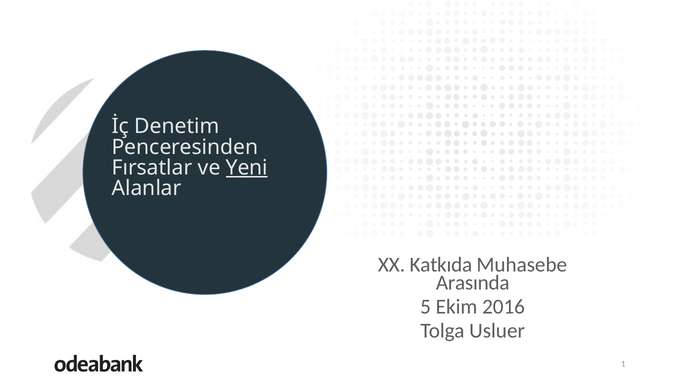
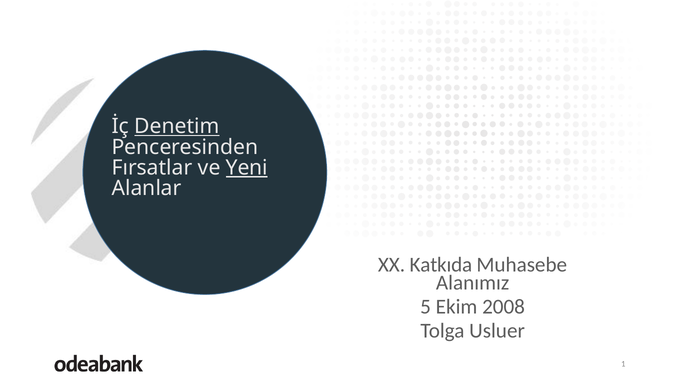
Denetim underline: none -> present
Arasında: Arasında -> Alanımız
2016: 2016 -> 2008
